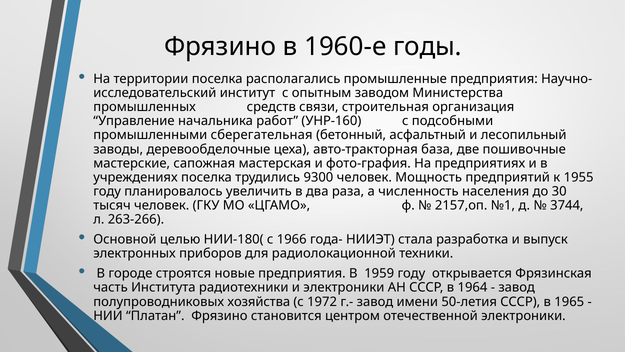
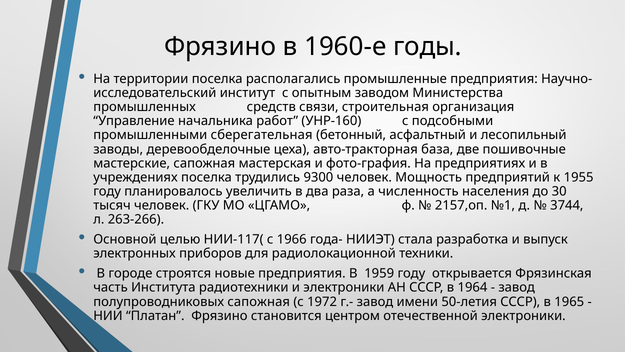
НИИ-180(: НИИ-180( -> НИИ-117(
полупроводниковых хозяйства: хозяйства -> сапожная
